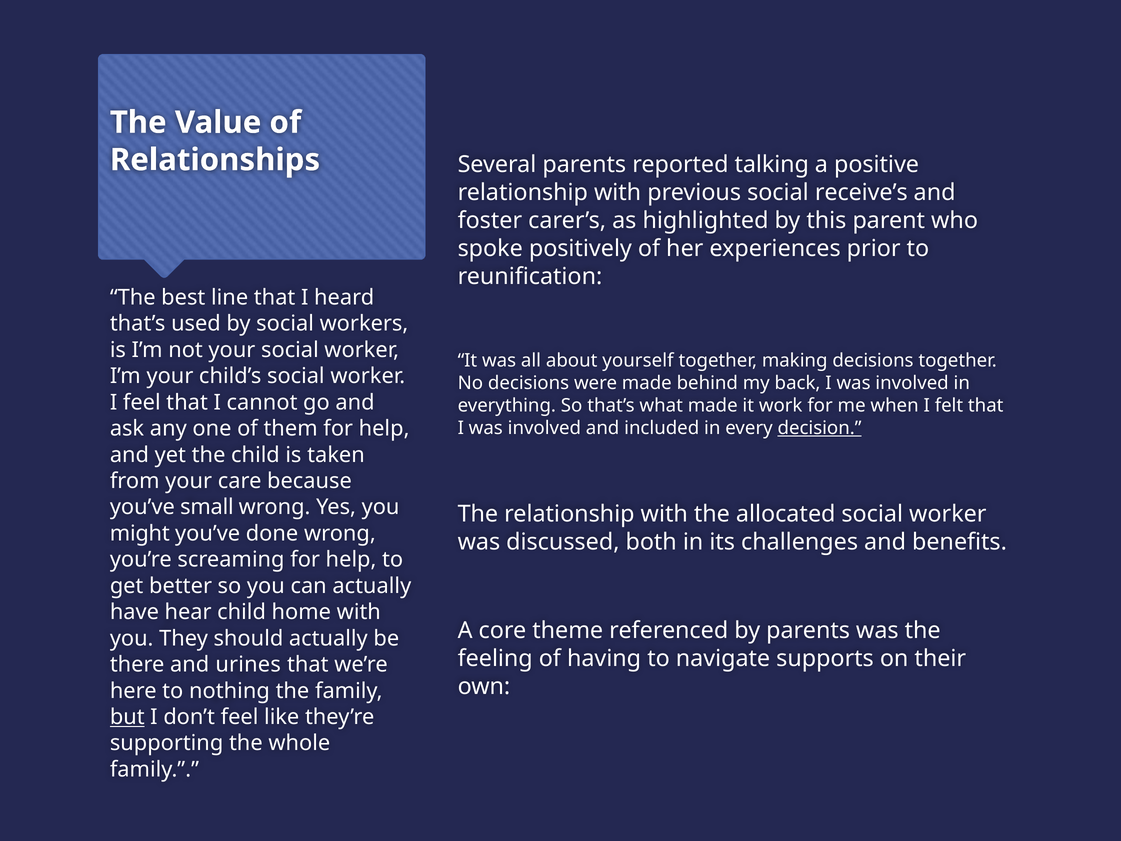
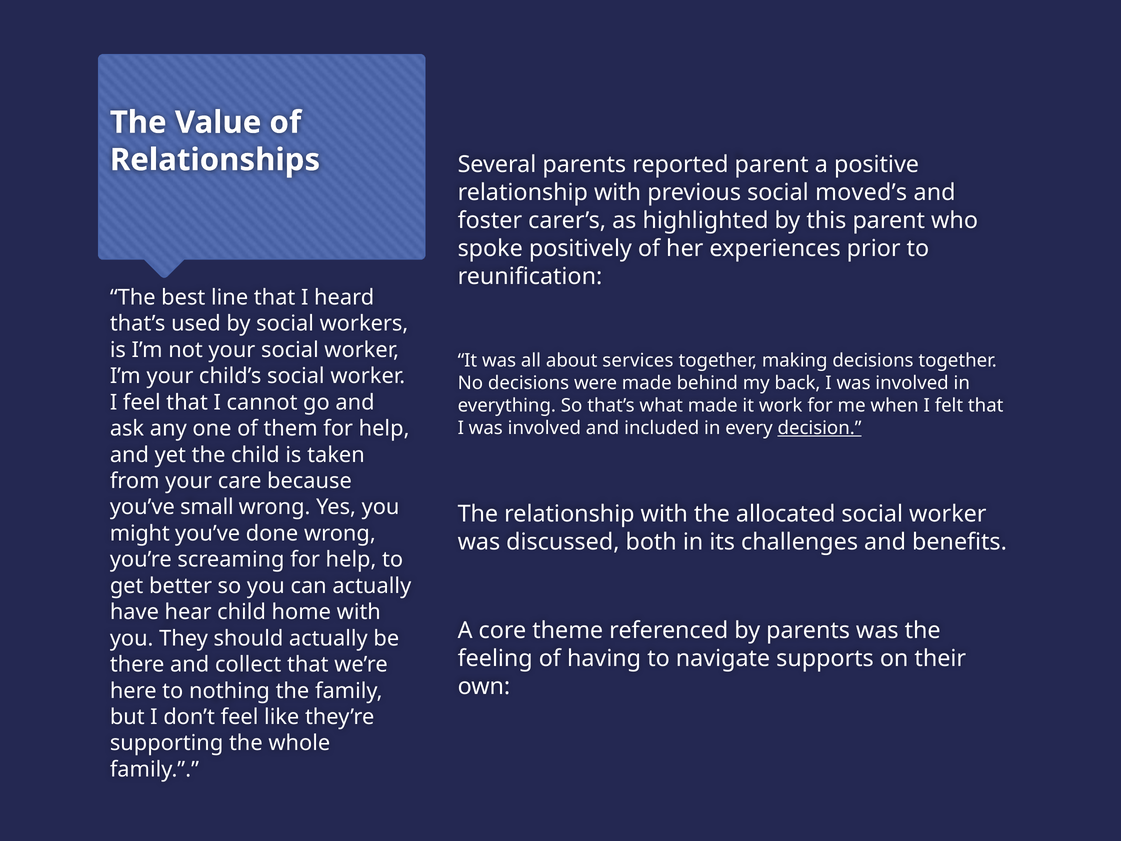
reported talking: talking -> parent
receive’s: receive’s -> moved’s
yourself: yourself -> services
urines: urines -> collect
but underline: present -> none
